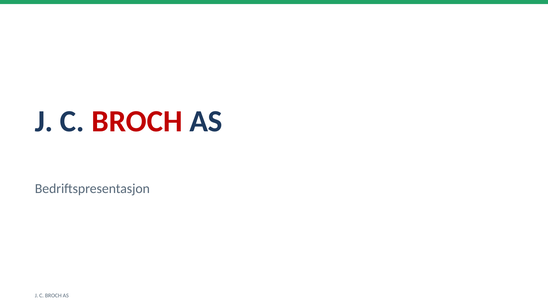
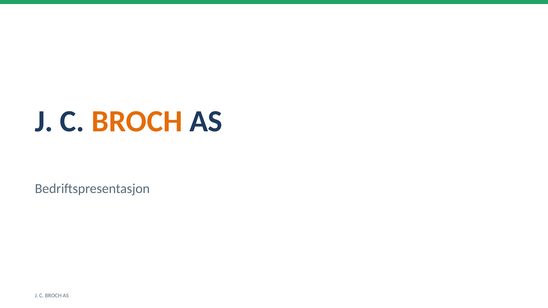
BROCH at (137, 122) colour: red -> orange
